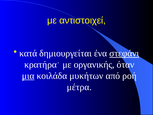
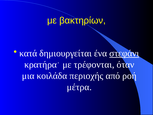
αντιστοιχεί: αντιστοιχεί -> βακτηρίων
οργανικής: οργανικής -> τρέφονται
μια underline: present -> none
μυκήτων: μυκήτων -> περιοχής
